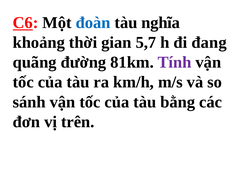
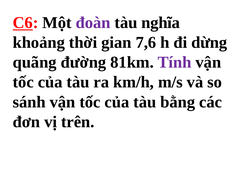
đoàn colour: blue -> purple
5,7: 5,7 -> 7,6
đang: đang -> dừng
